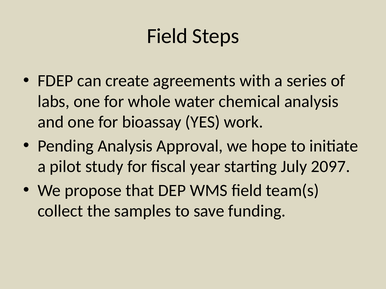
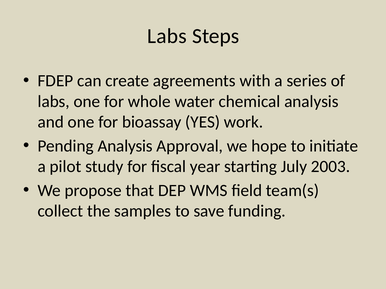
Field at (167, 36): Field -> Labs
2097: 2097 -> 2003
